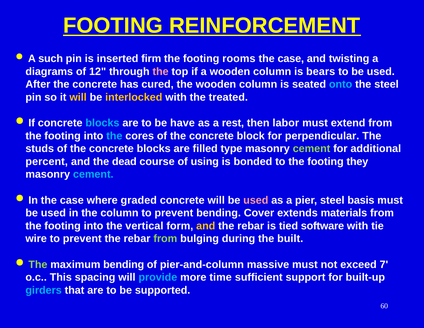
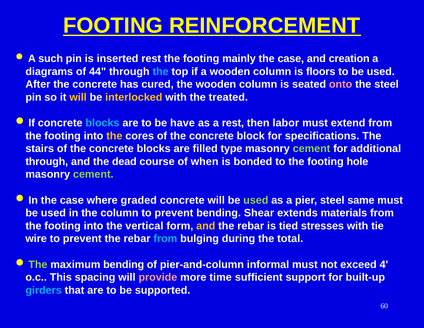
inserted firm: firm -> rest
rooms: rooms -> mainly
twisting: twisting -> creation
12: 12 -> 44
the at (161, 71) colour: pink -> light blue
bears: bears -> floors
onto colour: light blue -> pink
the at (114, 136) colour: light blue -> yellow
perpendicular: perpendicular -> specifications
studs: studs -> stairs
percent at (47, 161): percent -> through
using: using -> when
they: they -> hole
cement at (93, 174) colour: light blue -> light green
used at (256, 200) colour: pink -> light green
basis: basis -> same
Cover: Cover -> Shear
software: software -> stresses
from at (165, 239) colour: light green -> light blue
built: built -> total
massive: massive -> informal
7: 7 -> 4
provide colour: light blue -> pink
